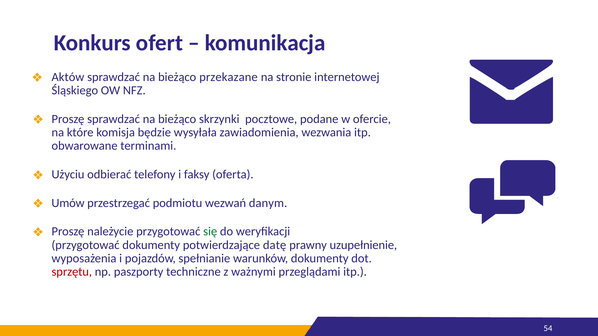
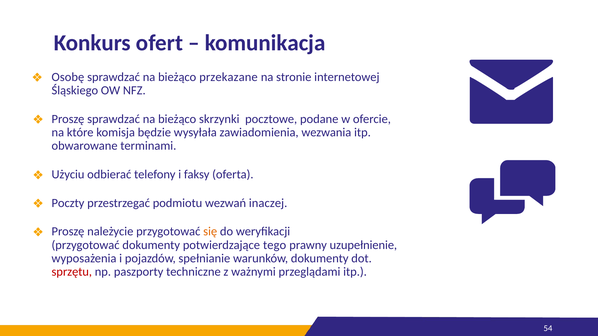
Aktów: Aktów -> Osobę
Umów: Umów -> Poczty
danym: danym -> inaczej
się colour: green -> orange
datę: datę -> tego
